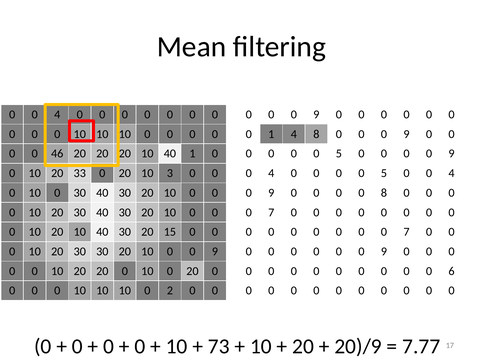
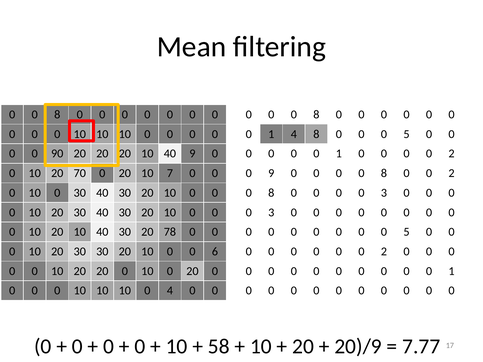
4 at (57, 115): 4 -> 8
9 at (316, 115): 9 -> 8
9 at (406, 134): 9 -> 5
46: 46 -> 90
40 1: 1 -> 9
5 at (339, 154): 5 -> 1
9 at (452, 154): 9 -> 2
33: 33 -> 70
3: 3 -> 7
4 at (271, 173): 4 -> 9
5 at (384, 173): 5 -> 8
4 at (452, 173): 4 -> 2
9 at (271, 193): 9 -> 8
8 at (384, 193): 8 -> 3
7 at (271, 213): 7 -> 3
15: 15 -> 78
7 at (406, 232): 7 -> 5
10 0 0 9: 9 -> 6
9 at (384, 252): 9 -> 2
6 at (452, 271): 6 -> 1
0 2: 2 -> 4
73: 73 -> 58
